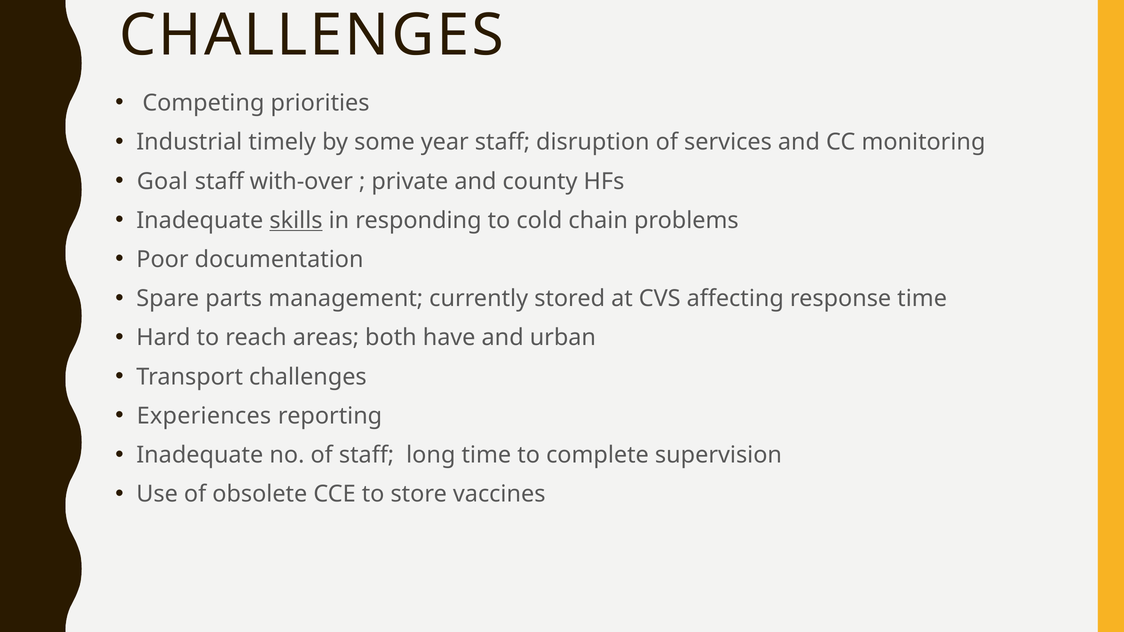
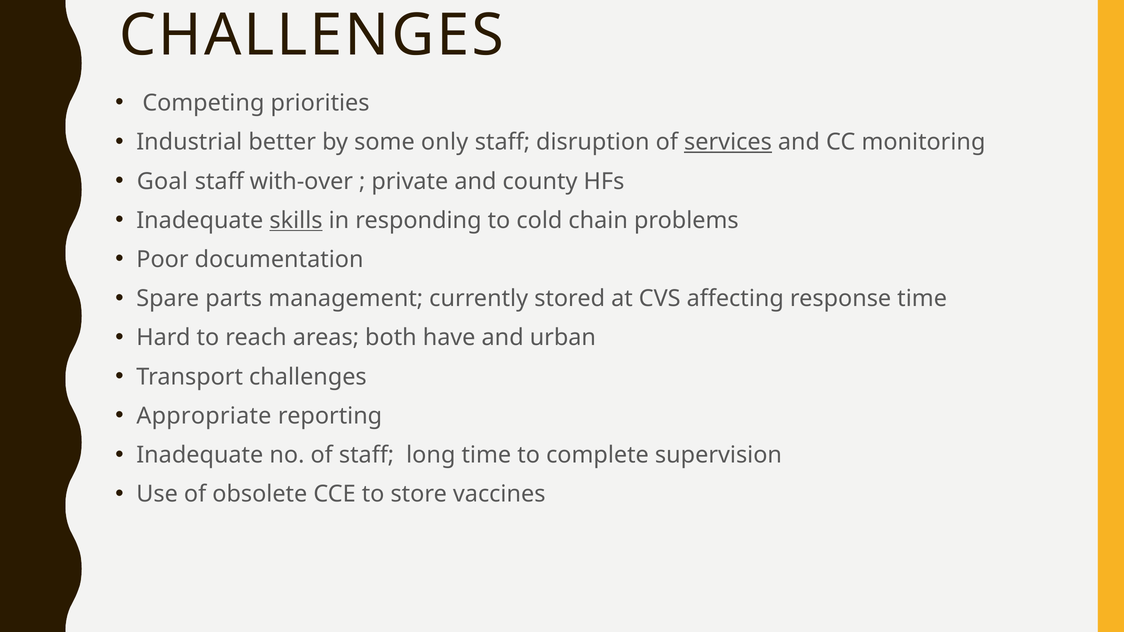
timely: timely -> better
year: year -> only
services underline: none -> present
Experiences: Experiences -> Appropriate
